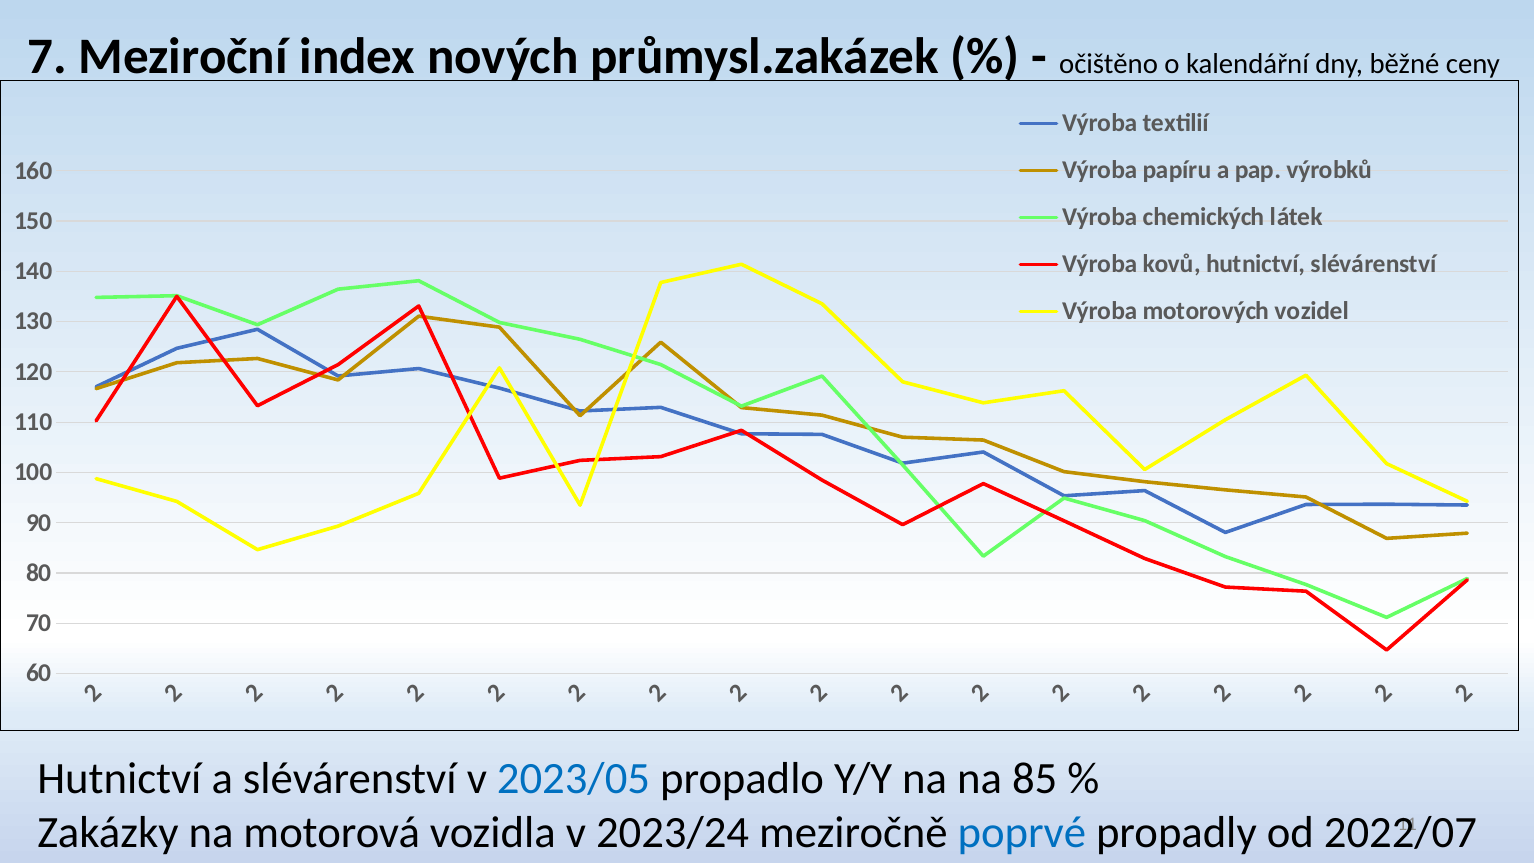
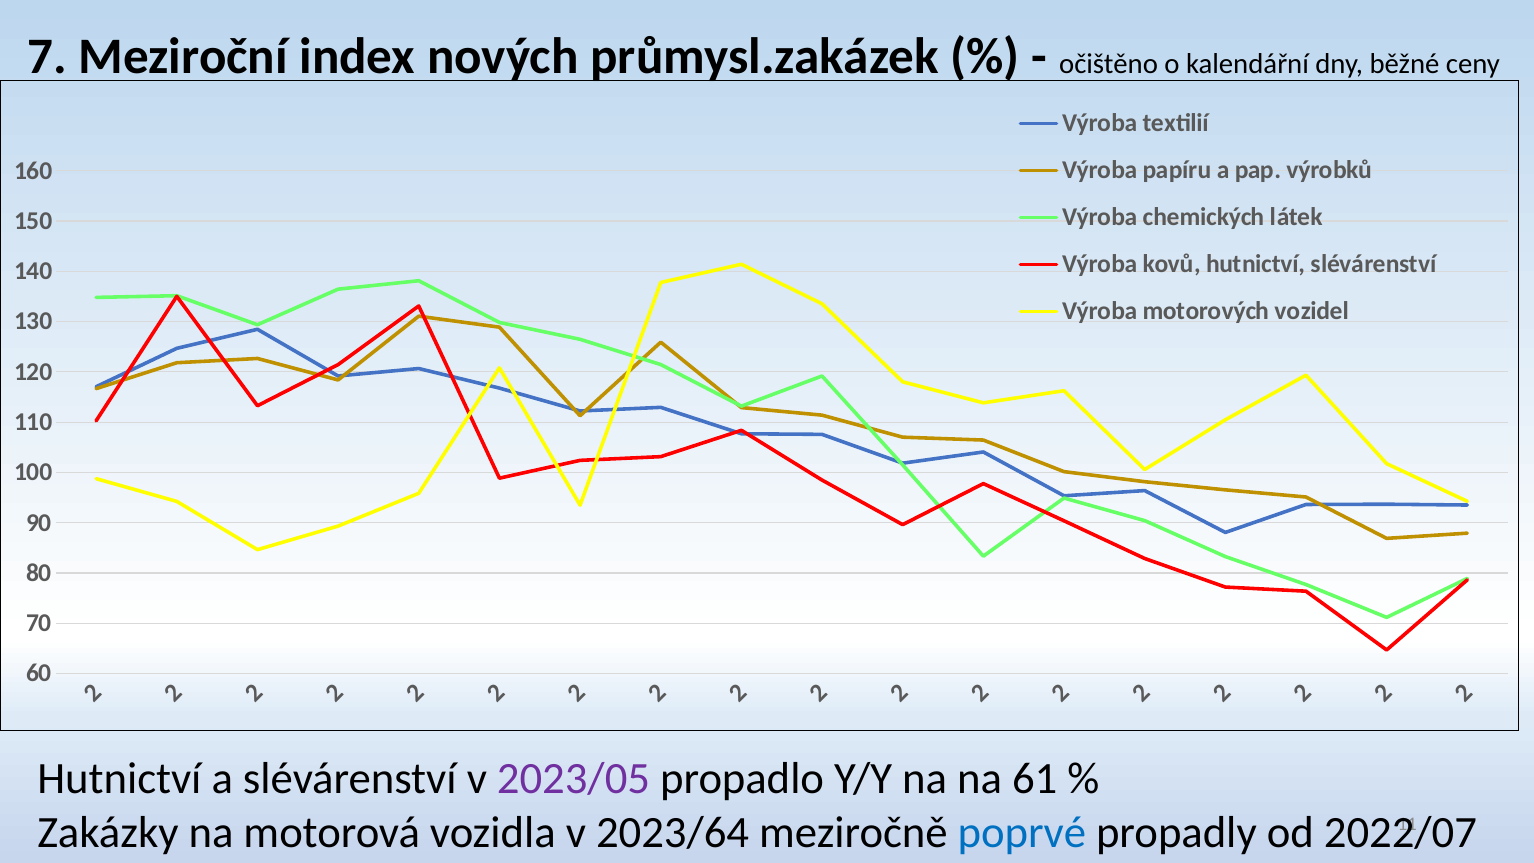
2023/05 colour: blue -> purple
85: 85 -> 61
2023/24: 2023/24 -> 2023/64
